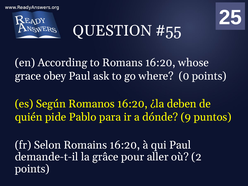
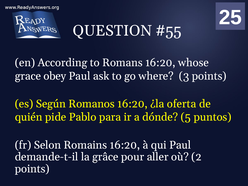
0: 0 -> 3
deben: deben -> oferta
9: 9 -> 5
